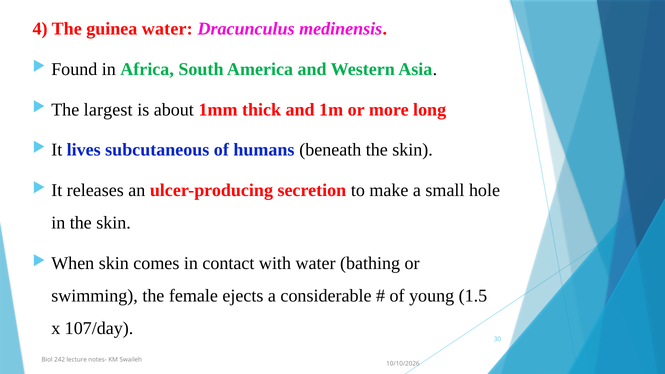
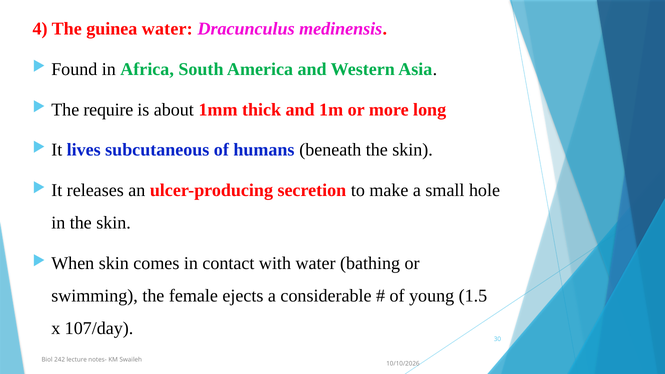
largest: largest -> require
